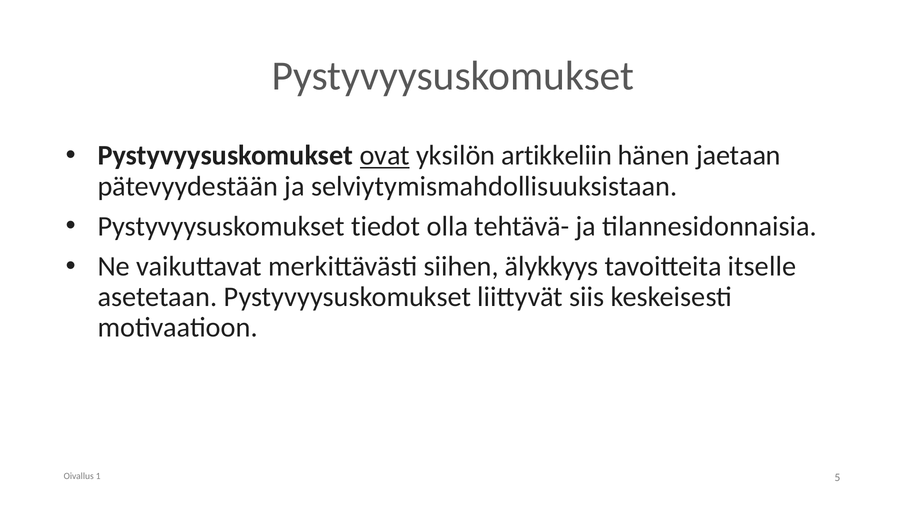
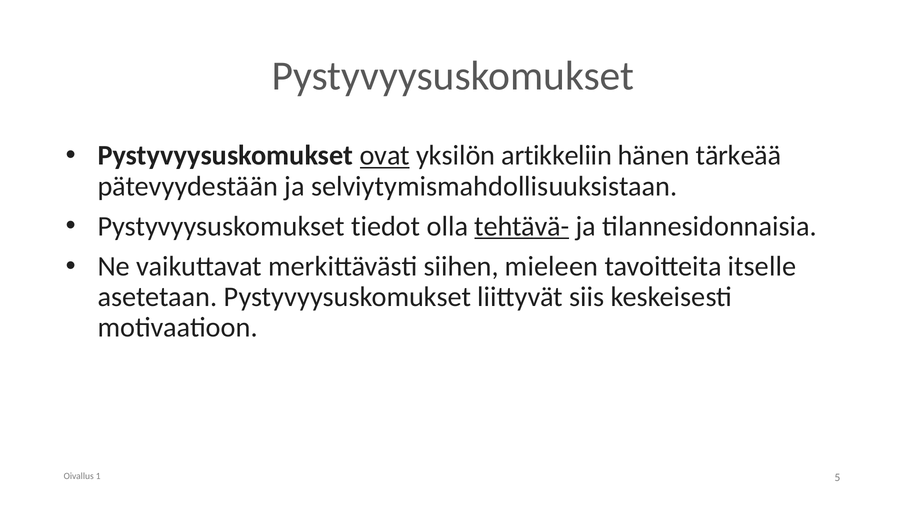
jaetaan: jaetaan -> tärkeää
tehtävä- underline: none -> present
älykkyys: älykkyys -> mieleen
